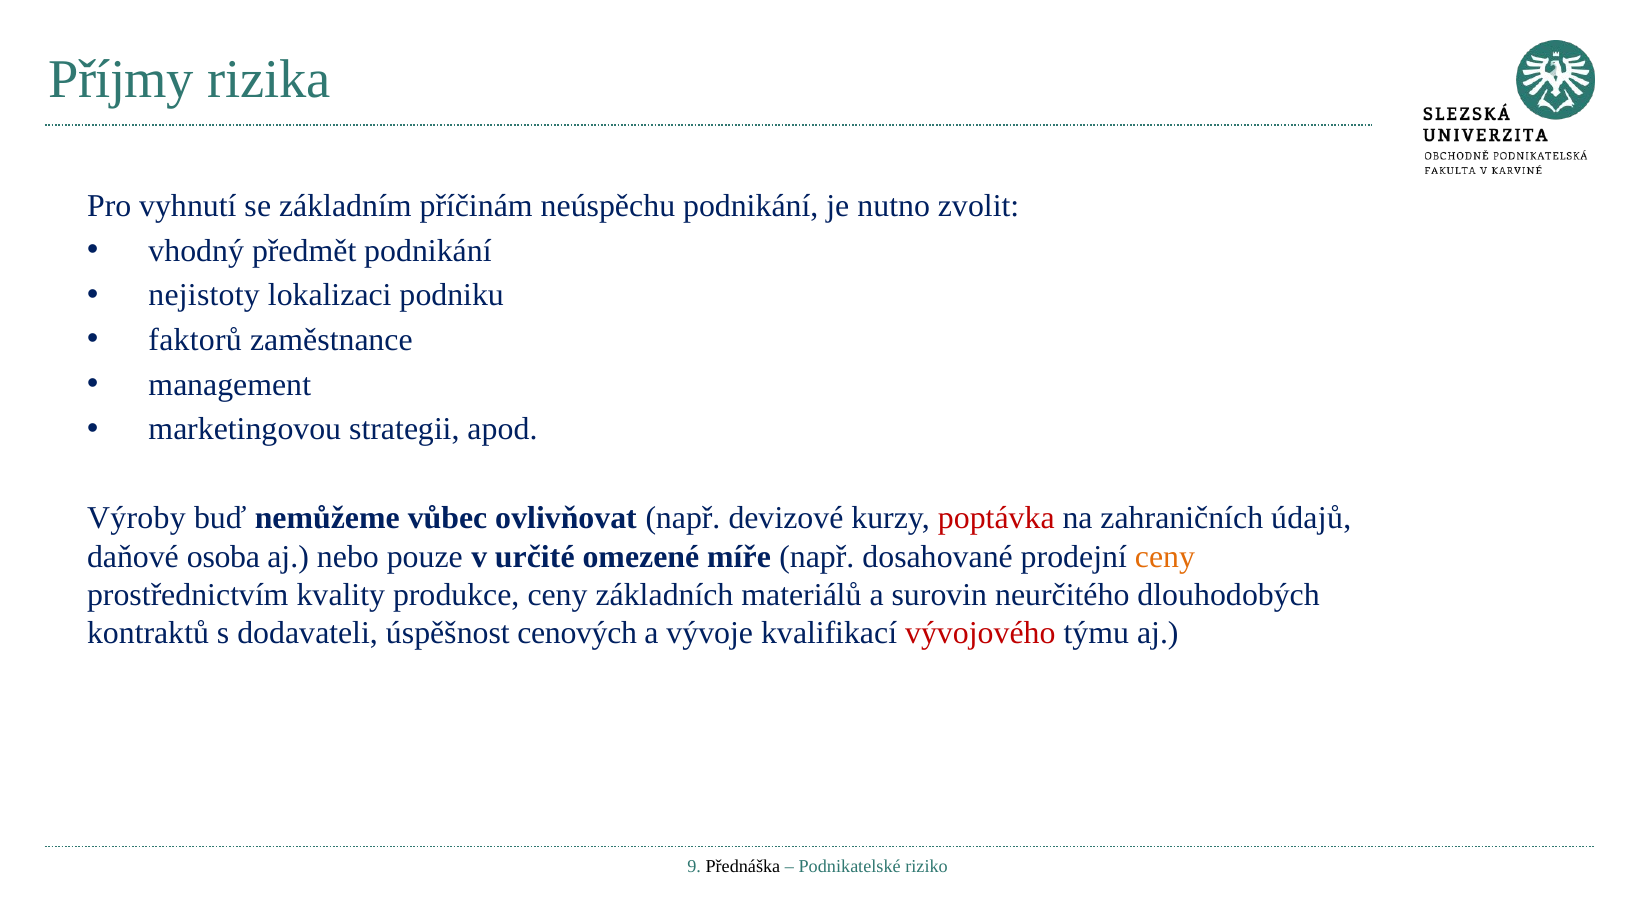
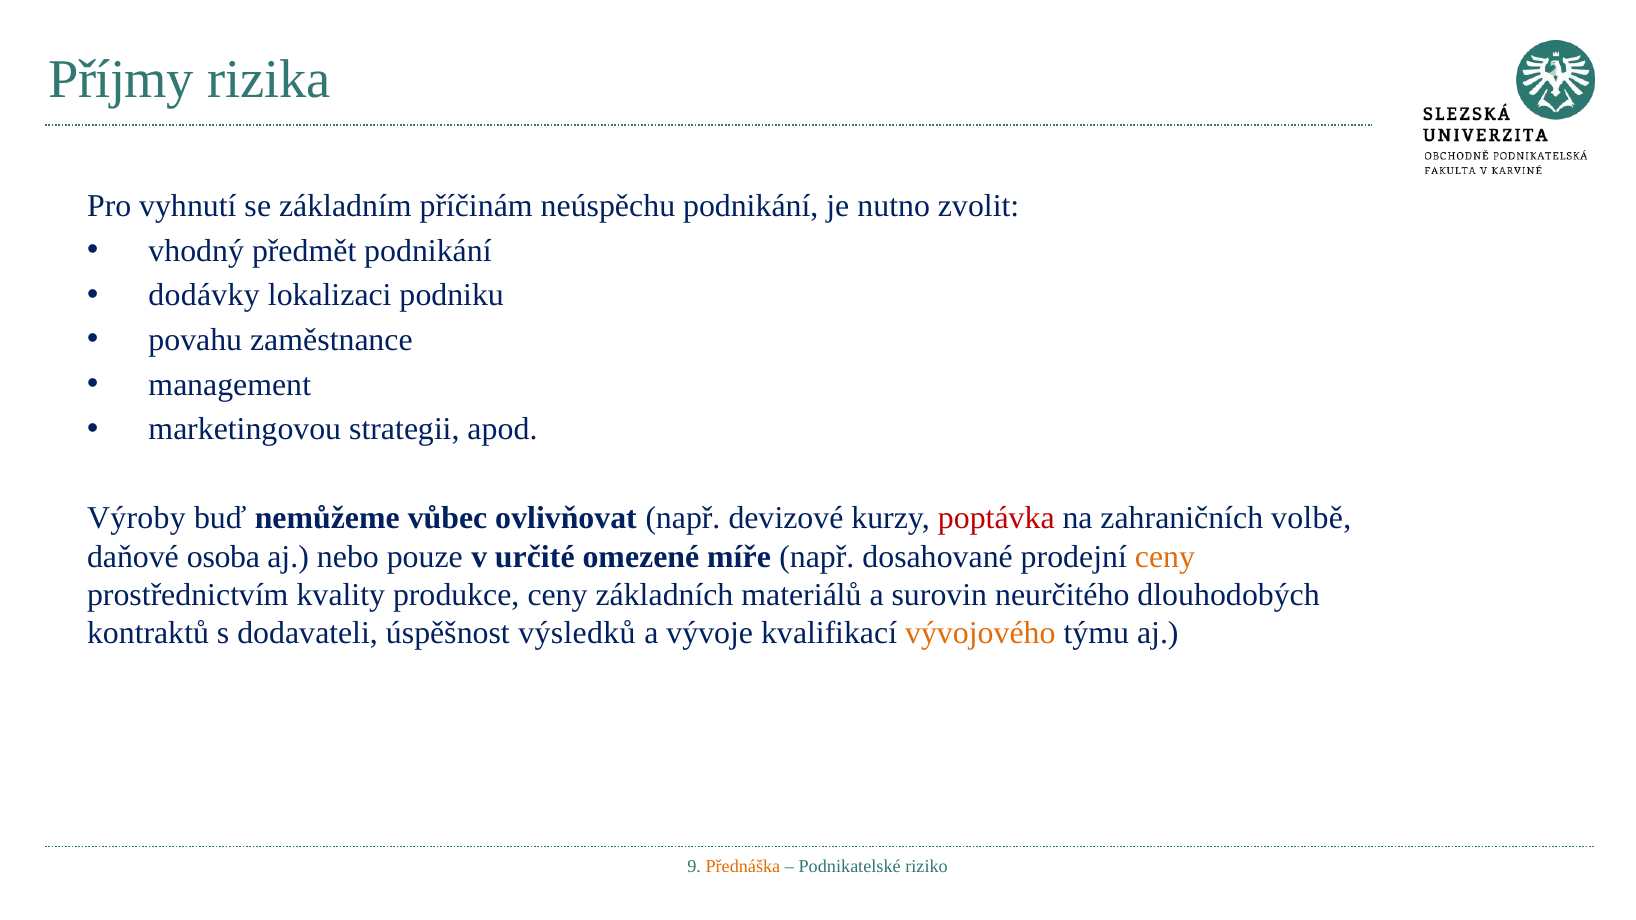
nejistoty: nejistoty -> dodávky
faktorů: faktorů -> povahu
údajů: údajů -> volbě
cenových: cenových -> výsledků
vývojového colour: red -> orange
Přednáška colour: black -> orange
